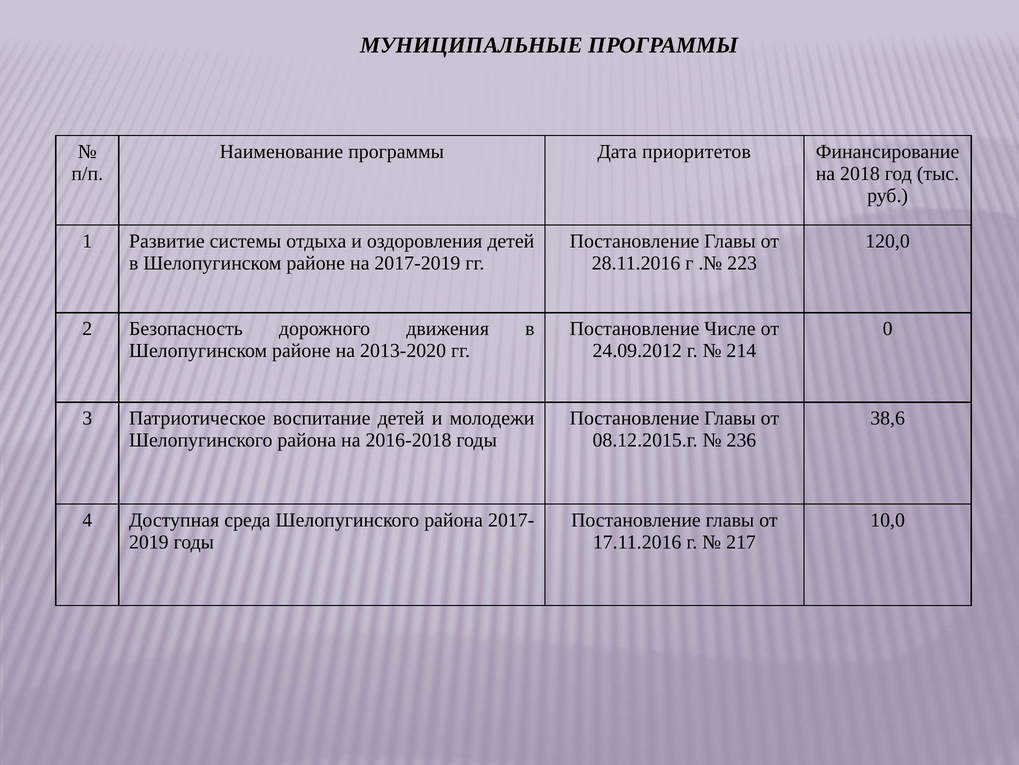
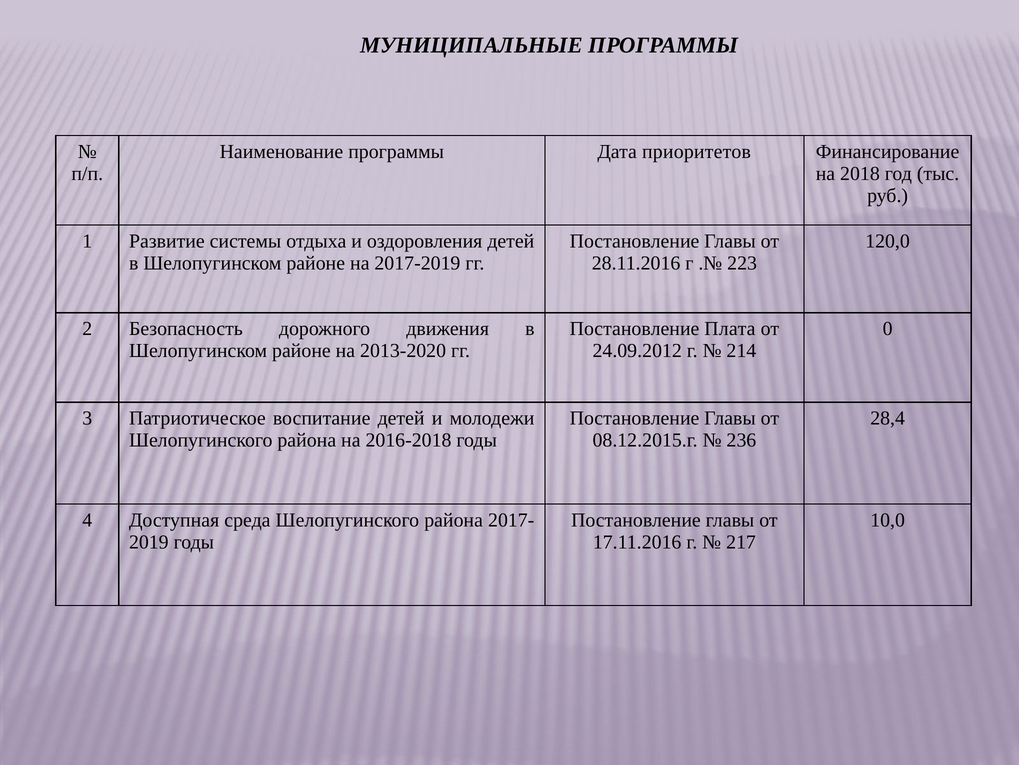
Числе: Числе -> Плата
38,6: 38,6 -> 28,4
